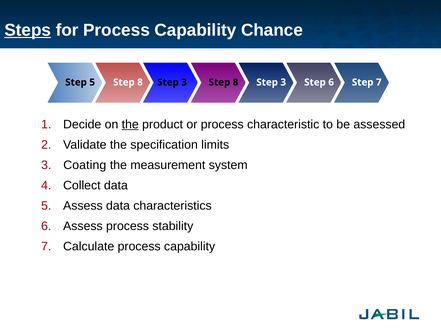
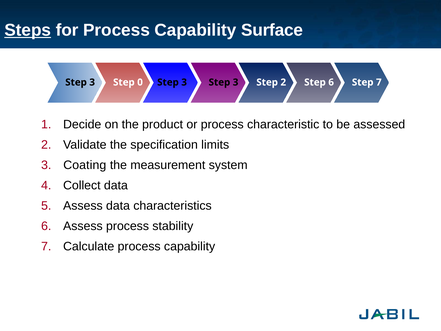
Chance: Chance -> Surface
5 at (92, 82): 5 -> 3
8 at (140, 82): 8 -> 0
3 Step 8: 8 -> 3
3 at (283, 82): 3 -> 2
the at (130, 124) underline: present -> none
